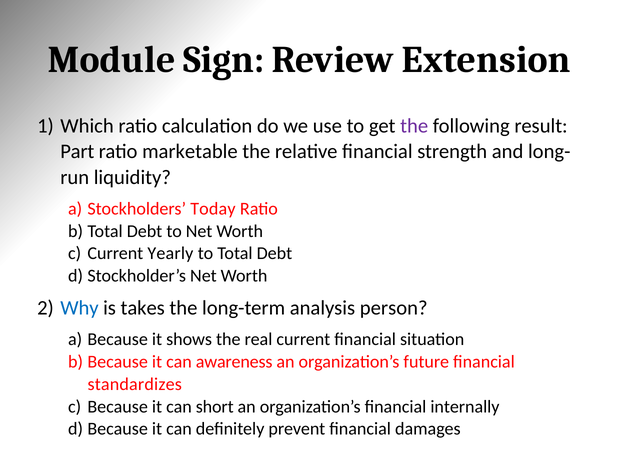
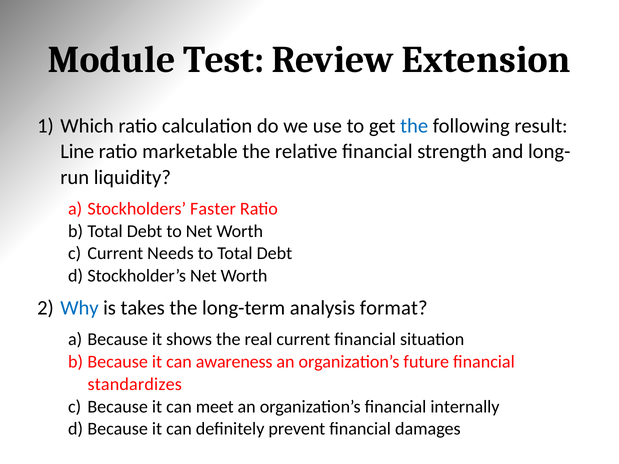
Sign: Sign -> Test
the at (414, 126) colour: purple -> blue
Part: Part -> Line
Today: Today -> Faster
Yearly: Yearly -> Needs
person: person -> format
short: short -> meet
